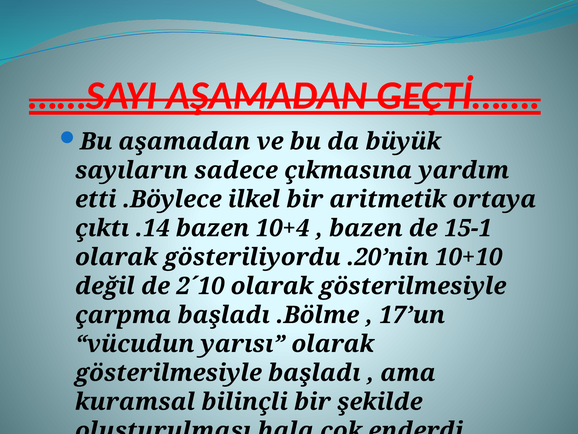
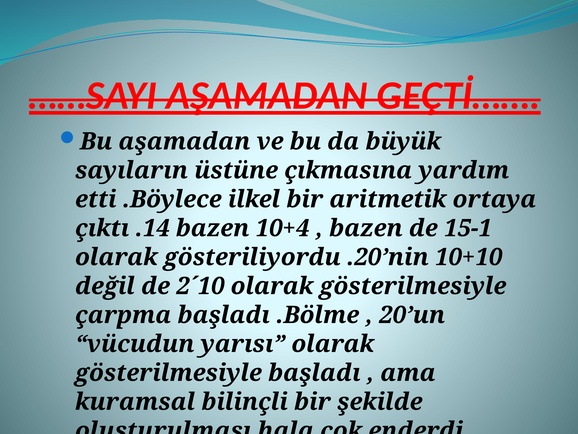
sadece: sadece -> üstüne
17’un: 17’un -> 20’un
